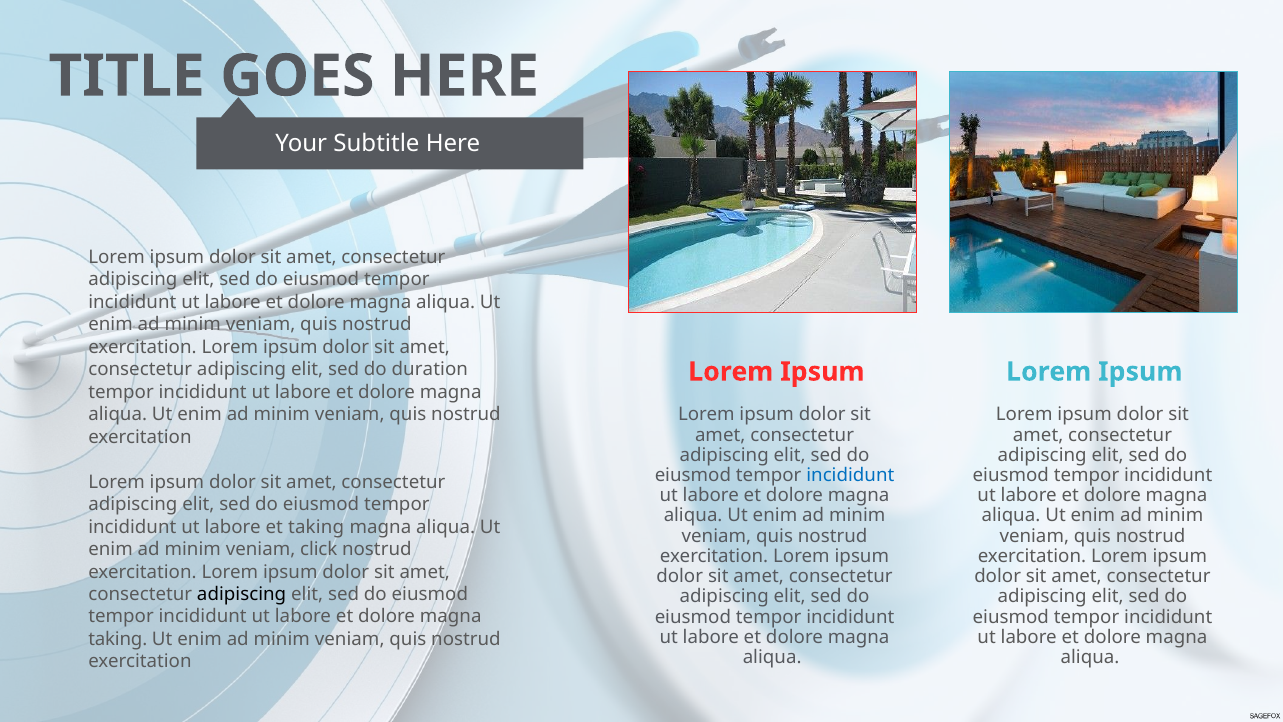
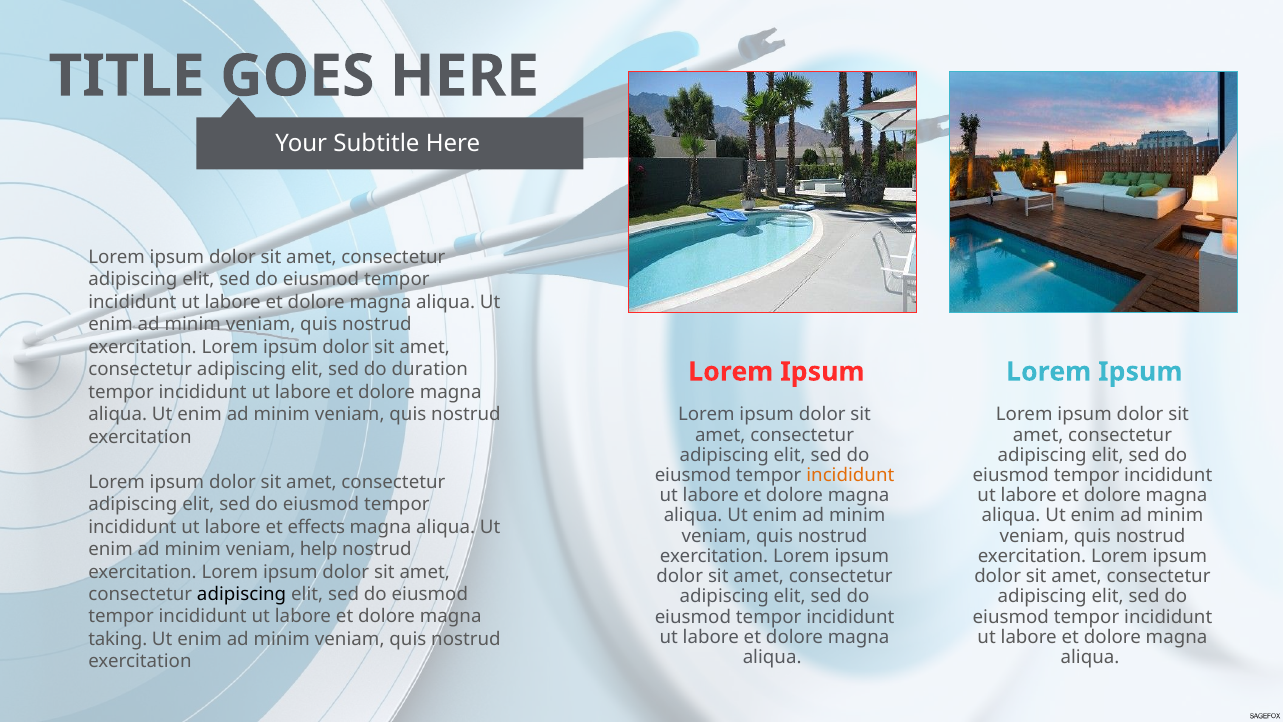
incididunt at (850, 475) colour: blue -> orange
et taking: taking -> effects
click: click -> help
